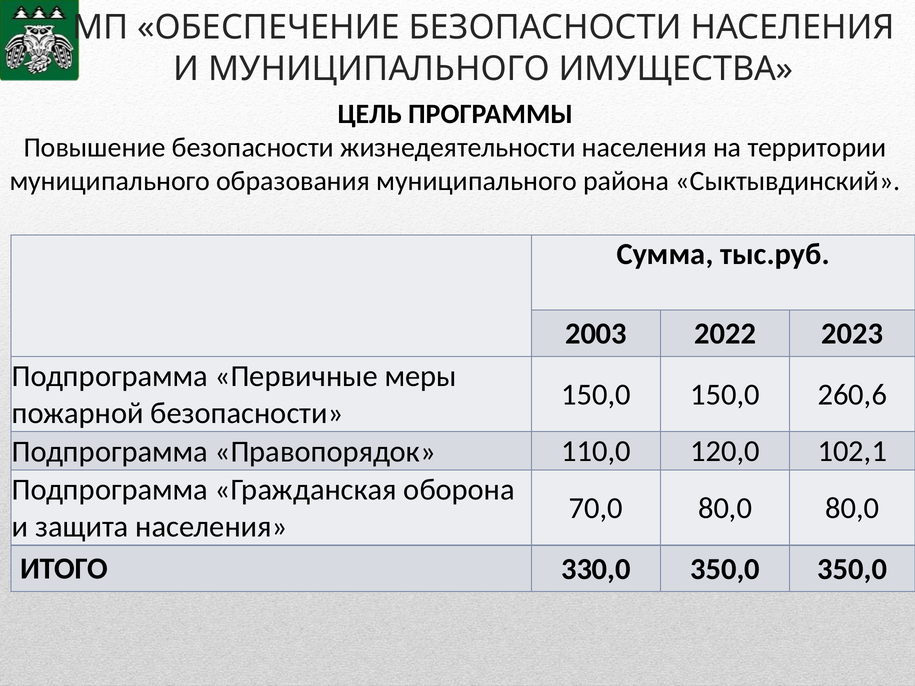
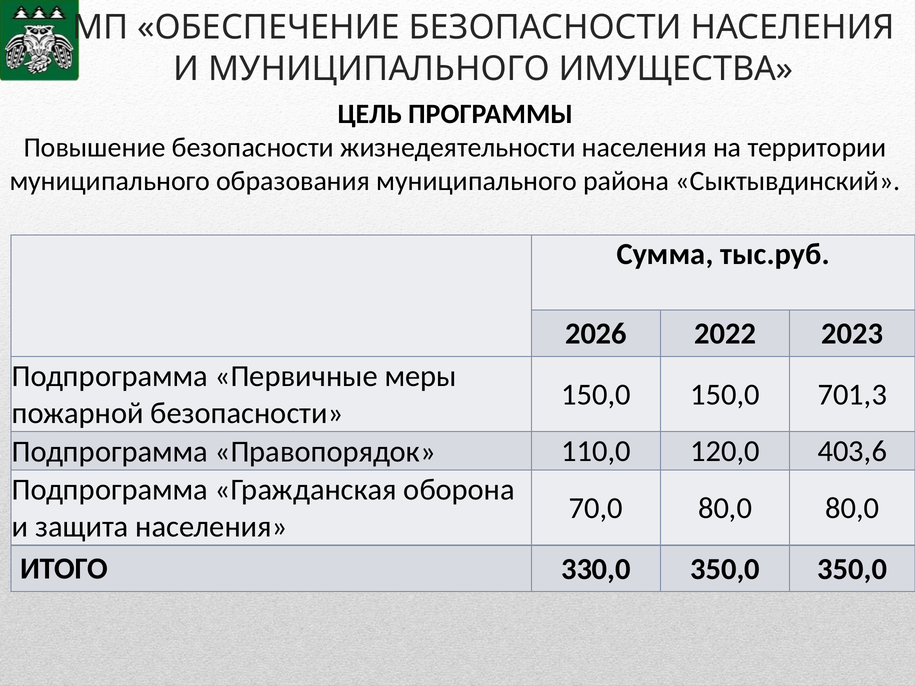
2003: 2003 -> 2026
260,6: 260,6 -> 701,3
102,1: 102,1 -> 403,6
